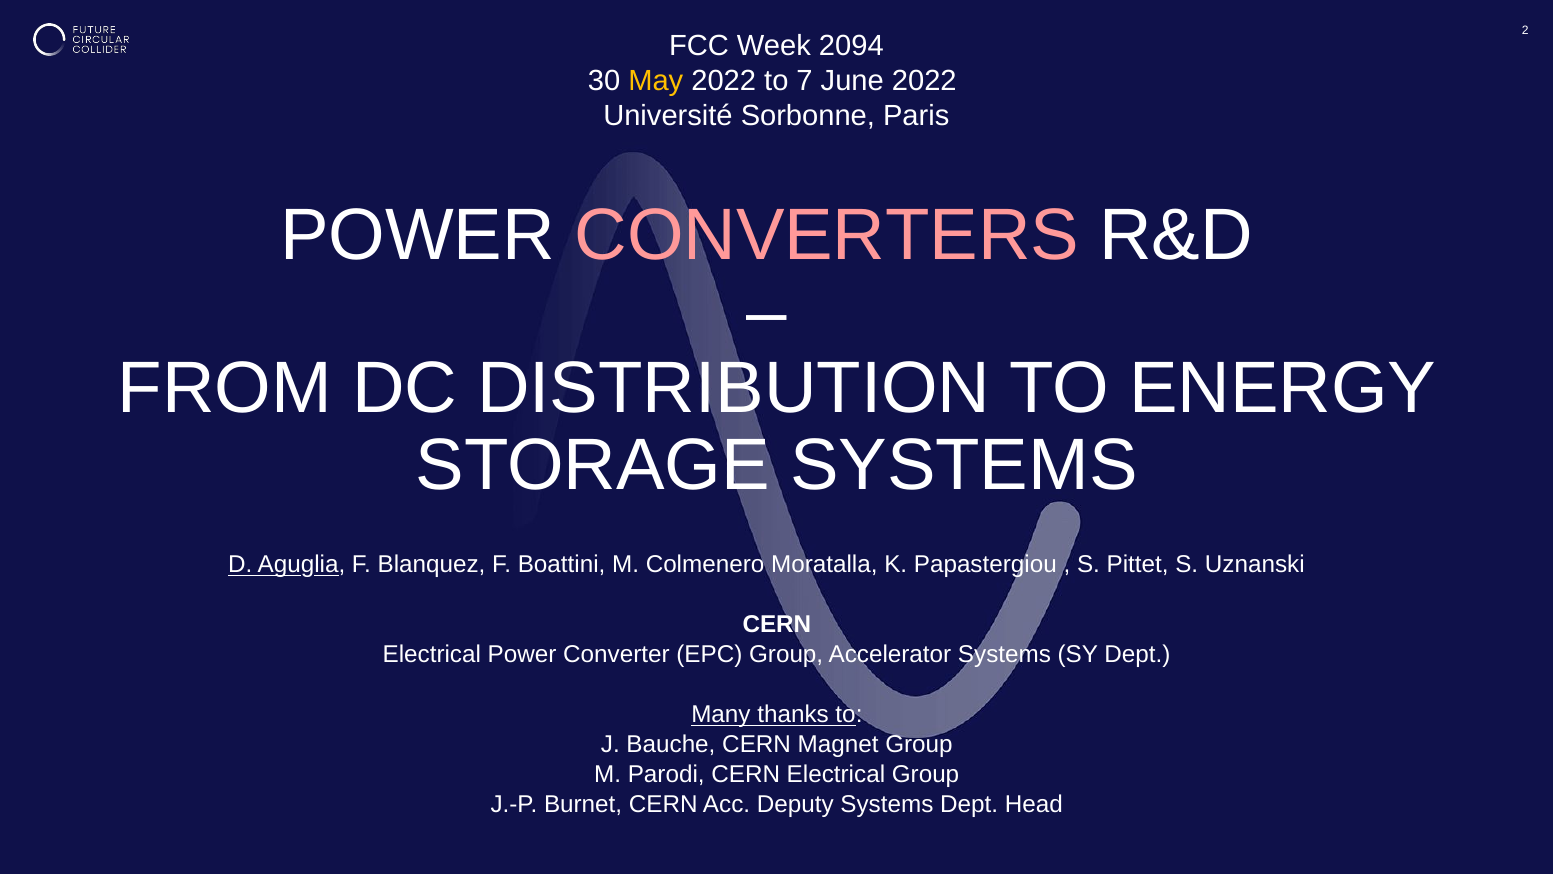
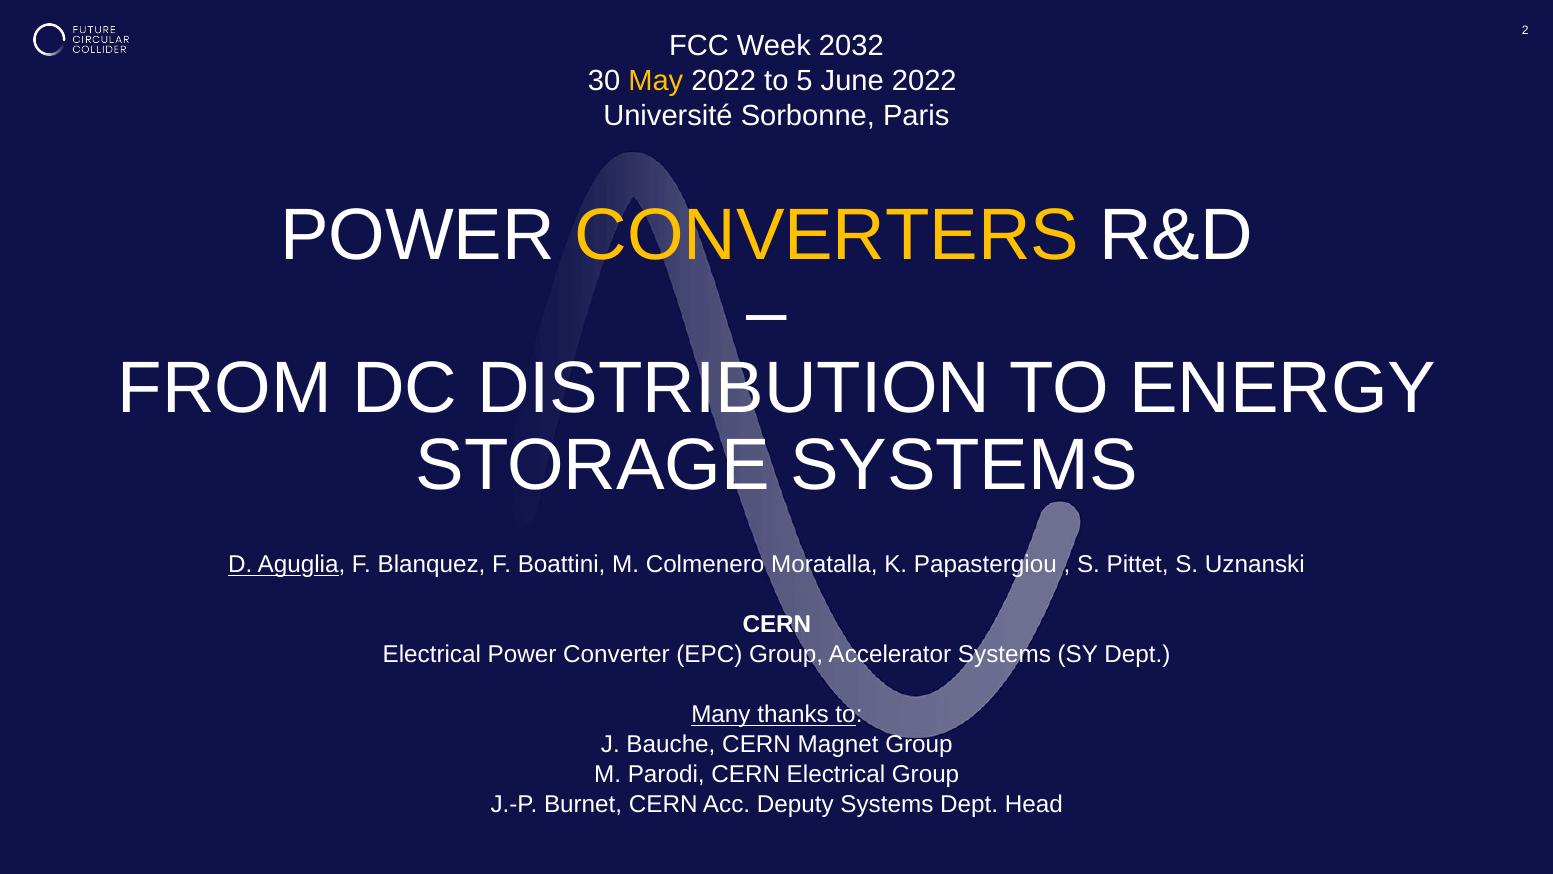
2094: 2094 -> 2032
7: 7 -> 5
CONVERTERS colour: pink -> yellow
